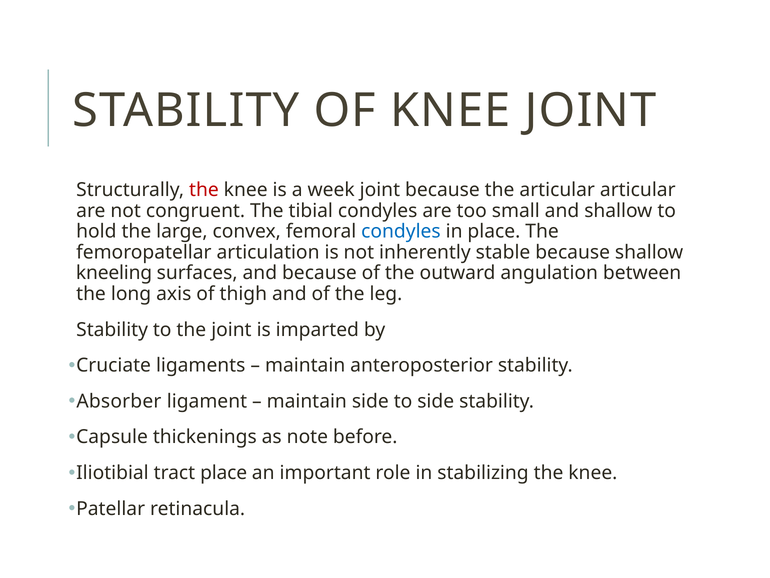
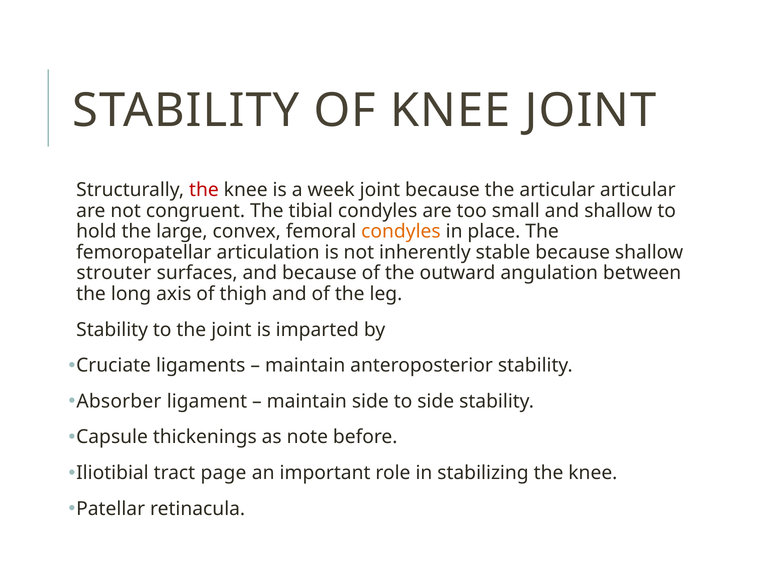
condyles at (401, 231) colour: blue -> orange
kneeling: kneeling -> strouter
tract place: place -> page
